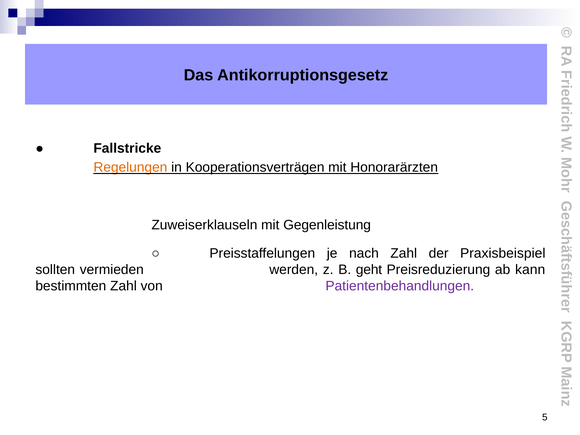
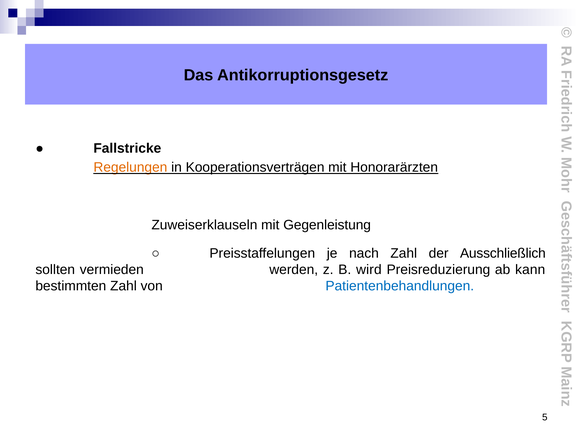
Praxisbeispiel: Praxisbeispiel -> Ausschließlich
geht: geht -> wird
Patientenbehandlungen colour: purple -> blue
